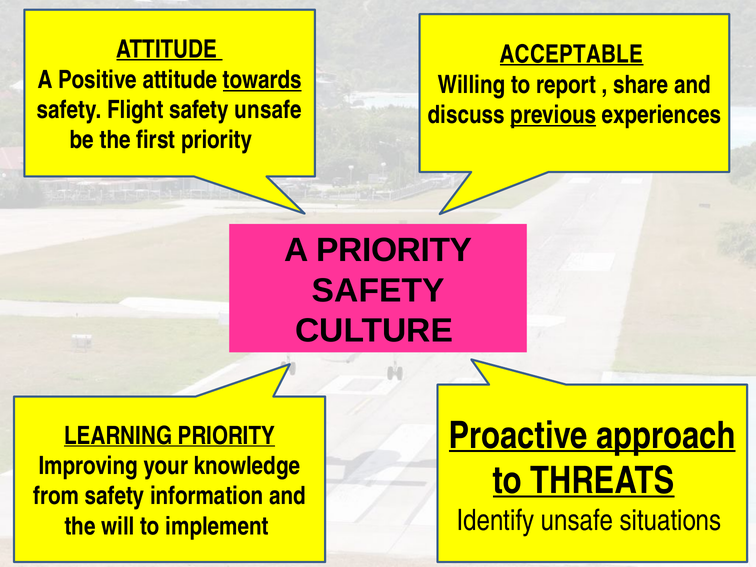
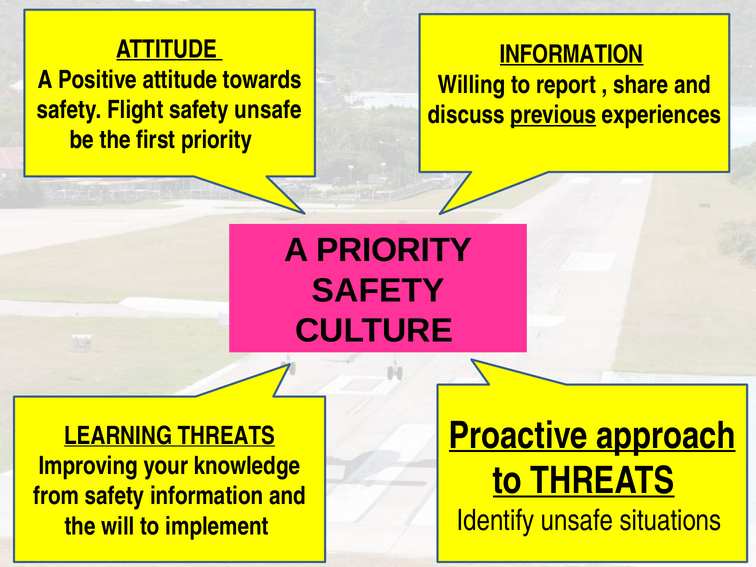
ACCEPTABLE at (571, 54): ACCEPTABLE -> INFORMATION
towards underline: present -> none
LEARNING PRIORITY: PRIORITY -> THREATS
